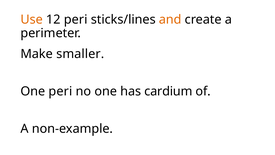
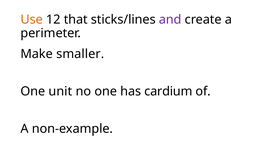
12 peri: peri -> that
and colour: orange -> purple
One peri: peri -> unit
